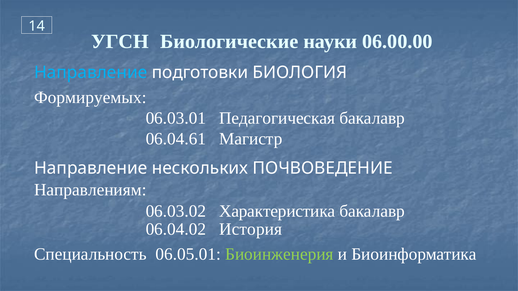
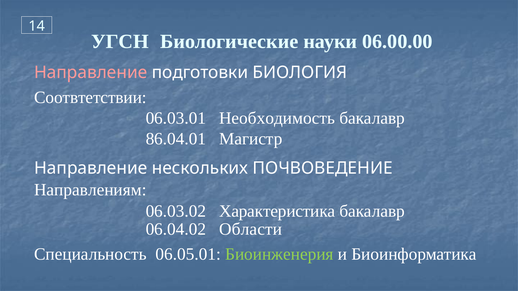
Направление at (91, 73) colour: light blue -> pink
Формируемых: Формируемых -> Соотвтетствии
Педагогическая: Педагогическая -> Необходимость
06.04.61: 06.04.61 -> 86.04.01
История: История -> Области
